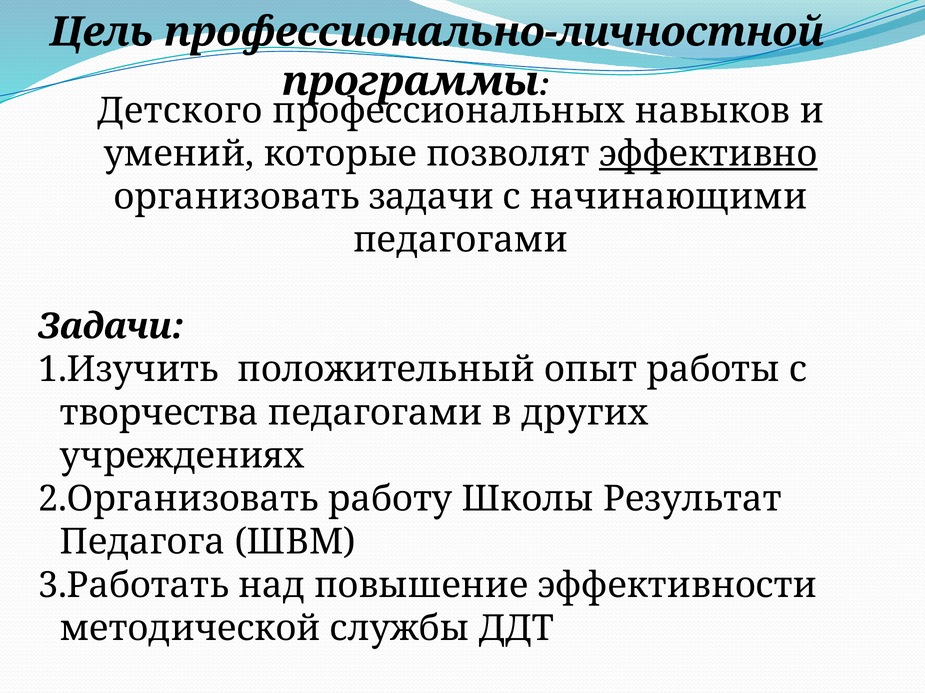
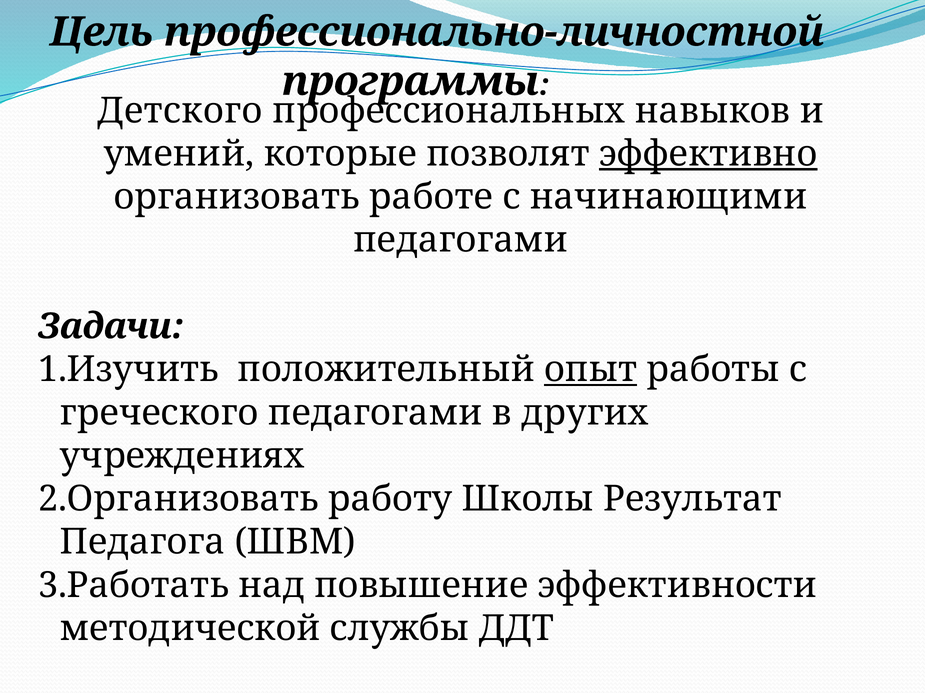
организовать задачи: задачи -> работе
опыт underline: none -> present
творчества: творчества -> греческого
